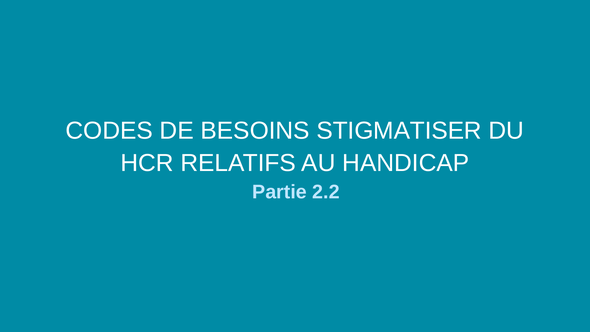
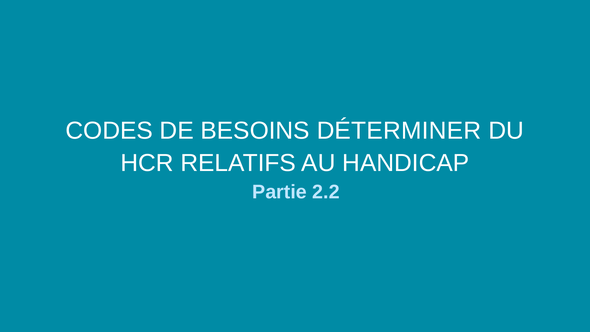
STIGMATISER: STIGMATISER -> DÉTERMINER
